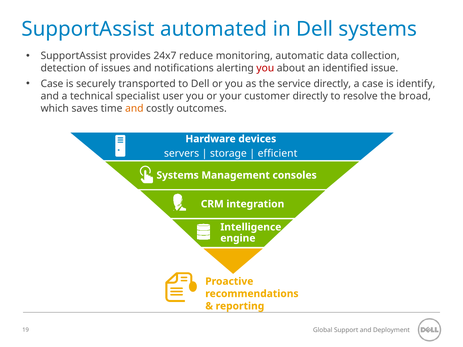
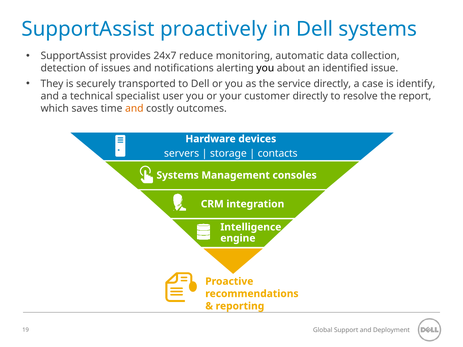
automated: automated -> proactively
you at (265, 68) colour: red -> black
Case at (52, 84): Case -> They
broad: broad -> report
efficient: efficient -> contacts
